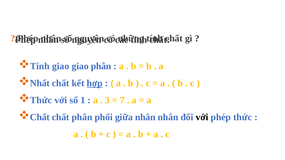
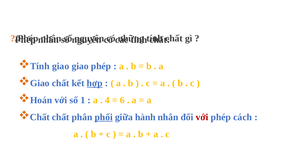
giao phân: phân -> phép
Nhất at (40, 83): Nhất -> Giao
Thức at (41, 100): Thức -> Hoán
3: 3 -> 4
7: 7 -> 6
phối underline: none -> present
giữa nhân: nhân -> hành
với at (202, 117) colour: black -> red
phép thức: thức -> cách
